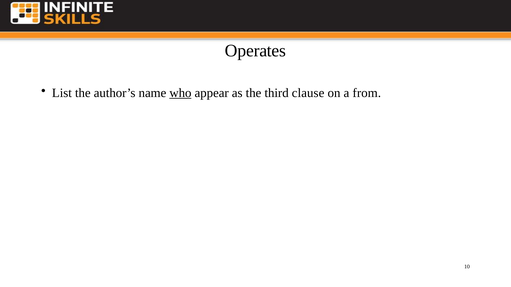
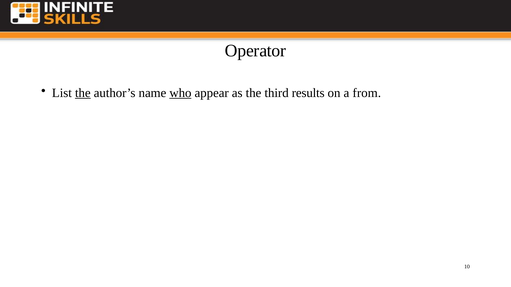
Operates: Operates -> Operator
the at (83, 93) underline: none -> present
clause: clause -> results
